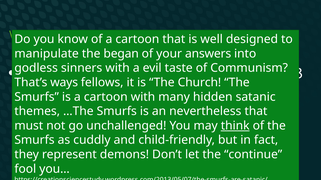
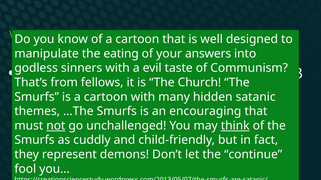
began: began -> eating
ways: ways -> from
nevertheless: nevertheless -> encouraging
not at (56, 126) underline: none -> present
